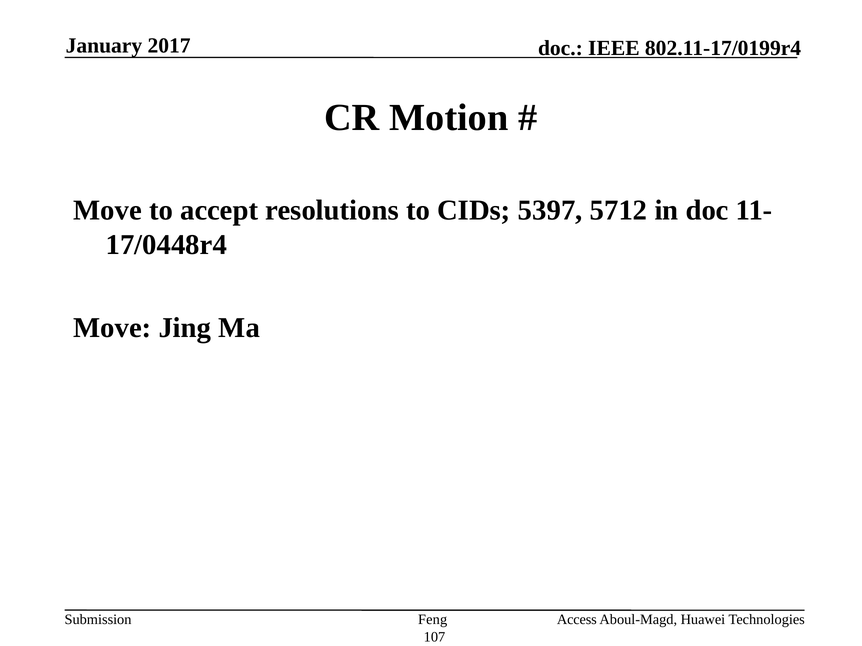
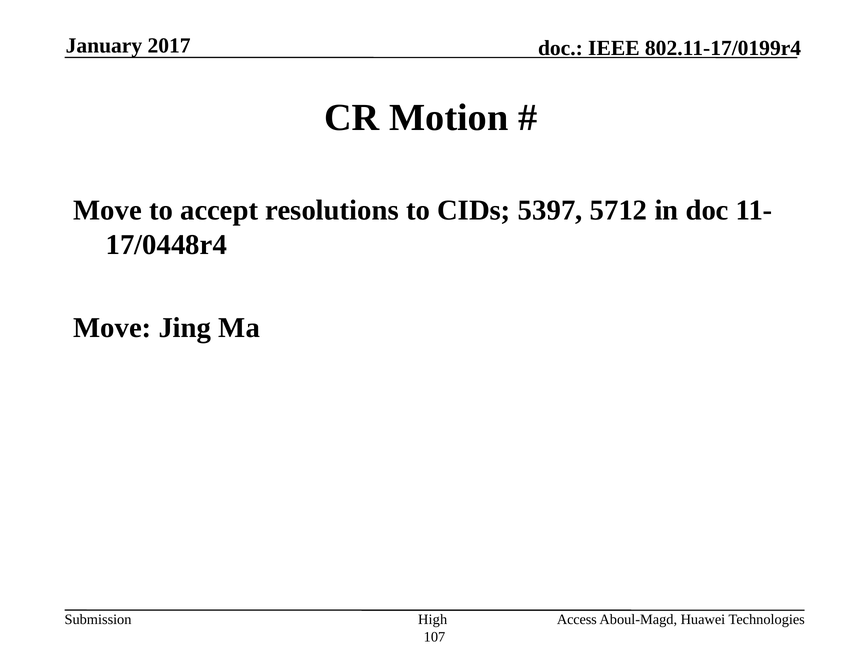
Feng: Feng -> High
